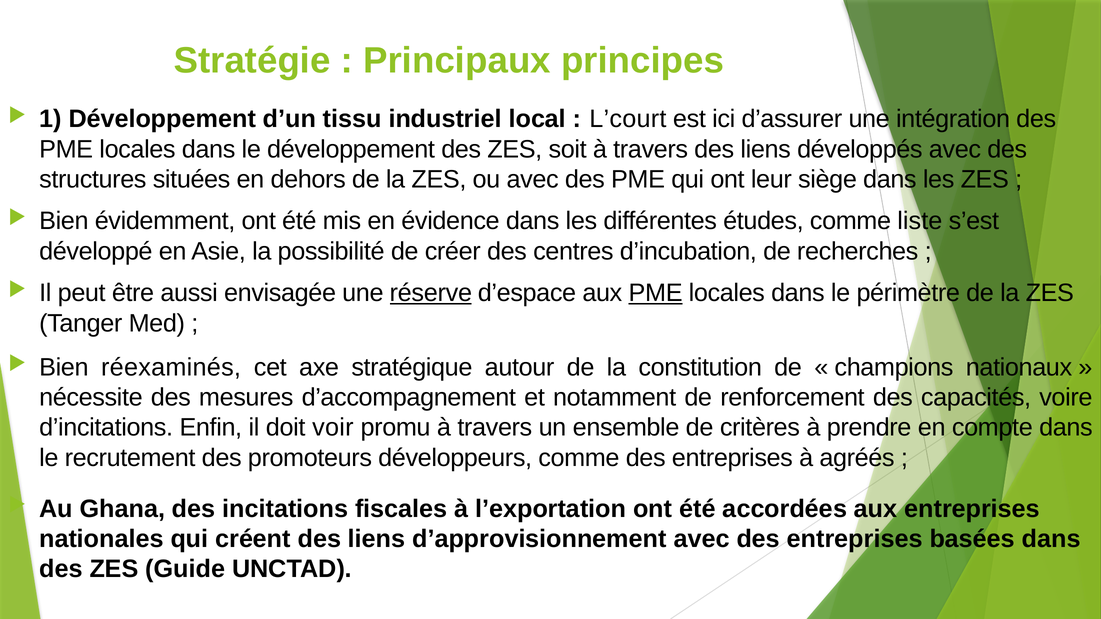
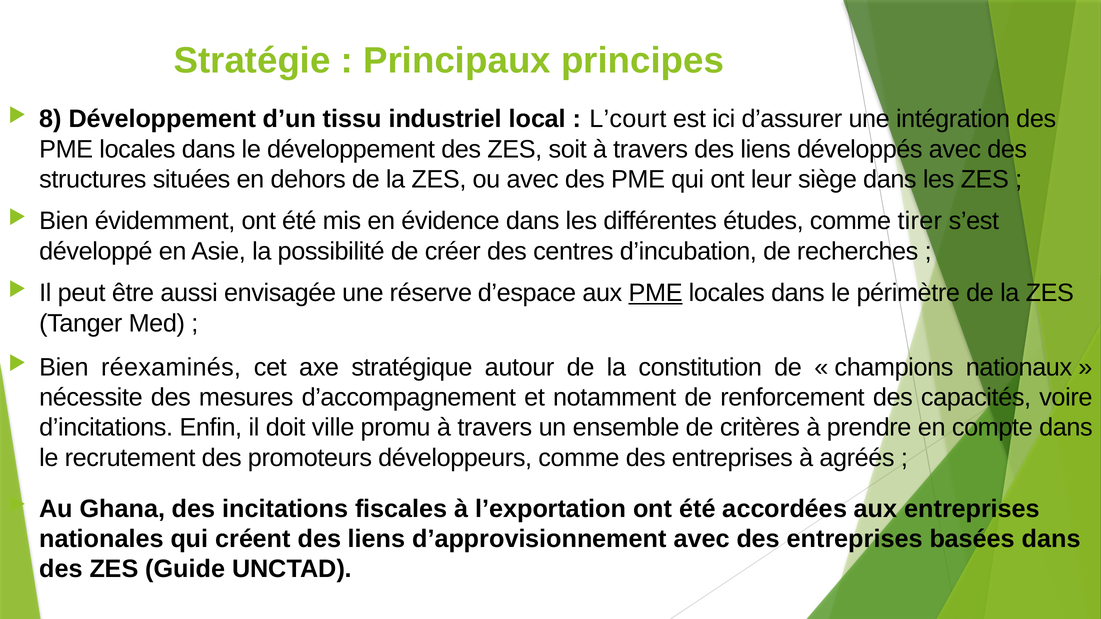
1: 1 -> 8
liste: liste -> tirer
réserve underline: present -> none
voir: voir -> ville
